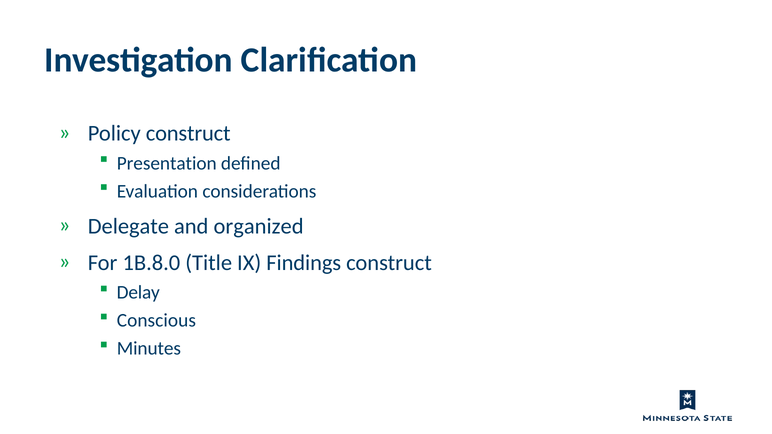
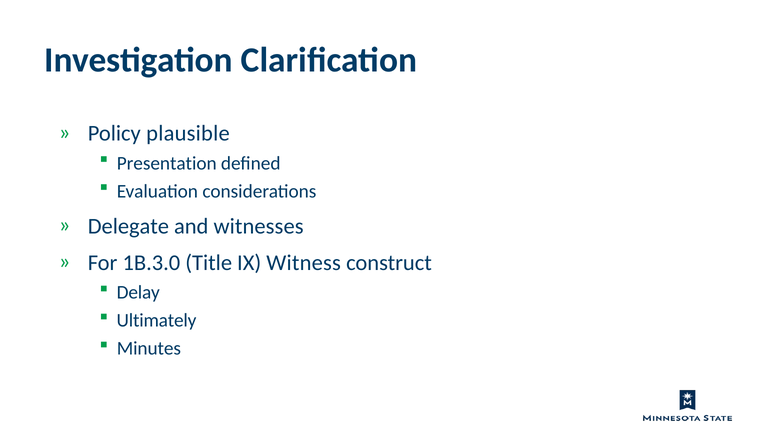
Policy construct: construct -> plausible
organized: organized -> witnesses
1B.8.0: 1B.8.0 -> 1B.3.0
Findings: Findings -> Witness
Conscious: Conscious -> Ultimately
